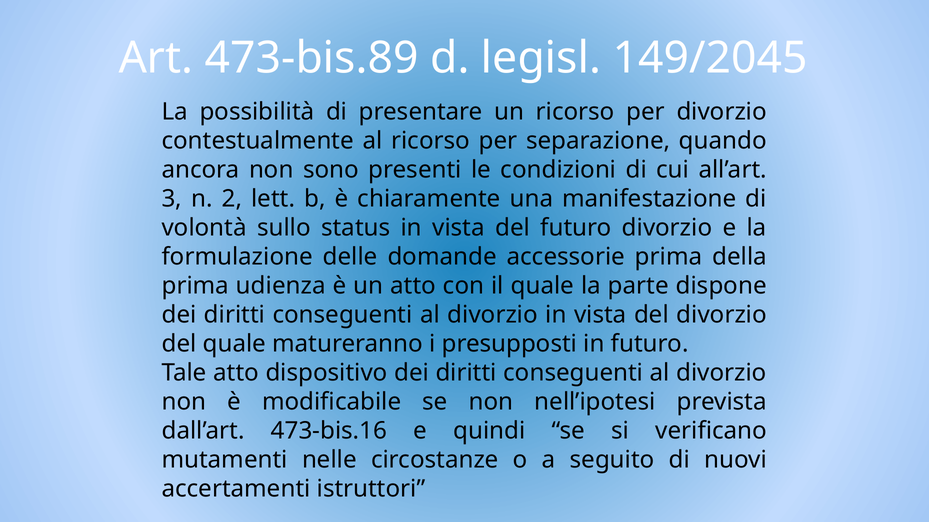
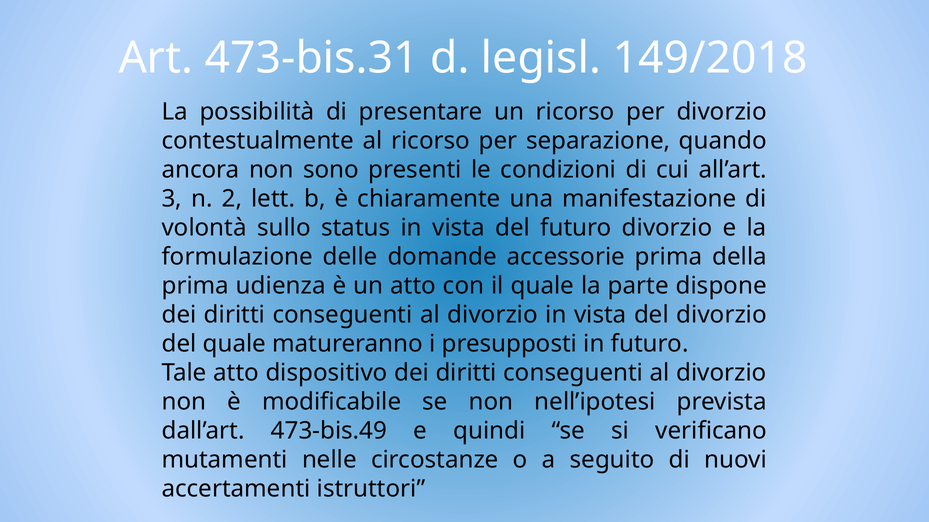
473-bis.89: 473-bis.89 -> 473-bis.31
149/2045: 149/2045 -> 149/2018
473-bis.16: 473-bis.16 -> 473-bis.49
